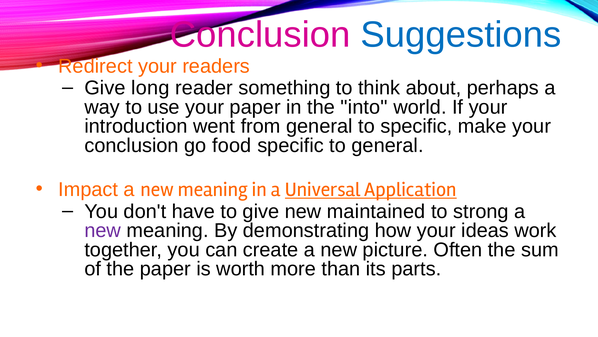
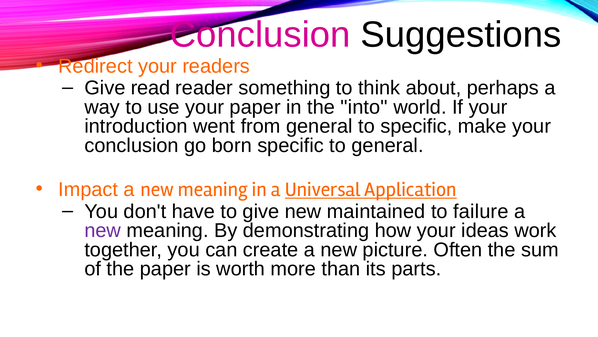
Suggestions colour: blue -> black
long: long -> read
food: food -> born
strong: strong -> failure
